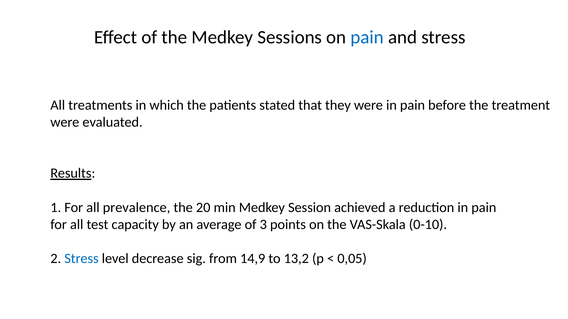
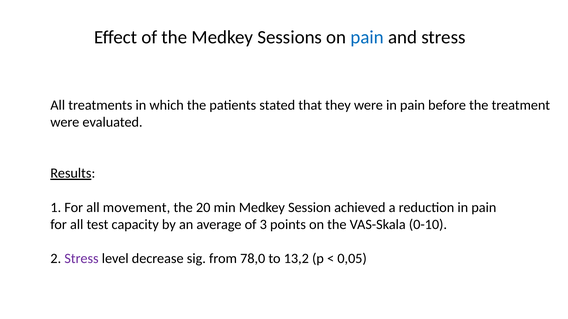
prevalence: prevalence -> movement
Stress at (81, 259) colour: blue -> purple
14,9: 14,9 -> 78,0
